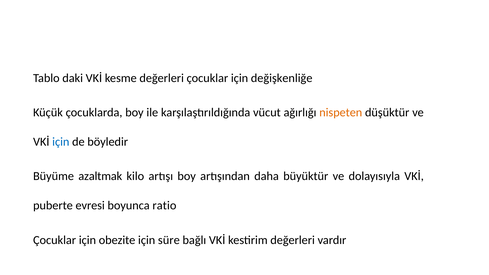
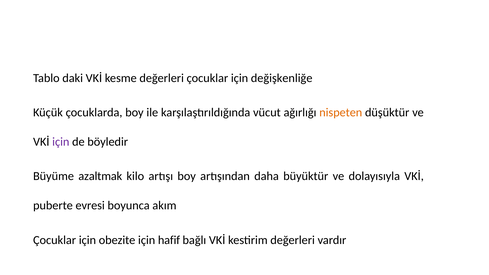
için at (61, 142) colour: blue -> purple
ratio: ratio -> akım
süre: süre -> hafif
